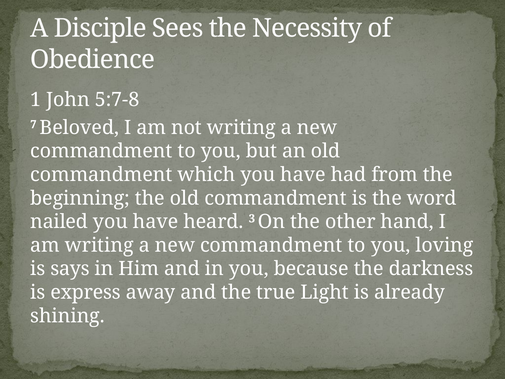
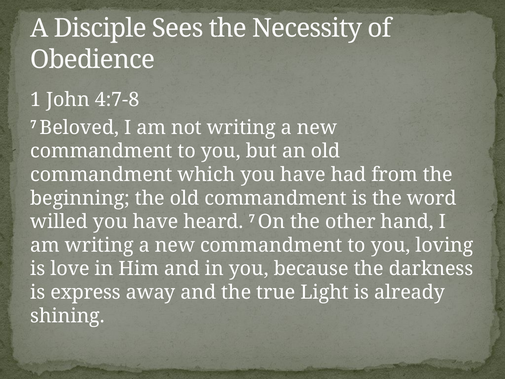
5:7-8: 5:7-8 -> 4:7-8
nailed: nailed -> willed
heard 3: 3 -> 7
says: says -> love
